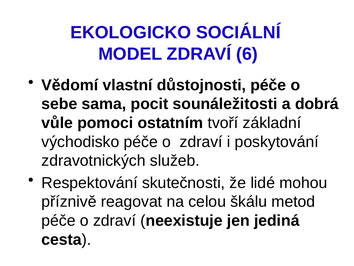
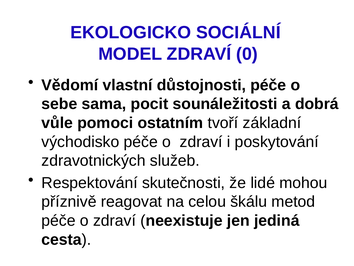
6: 6 -> 0
